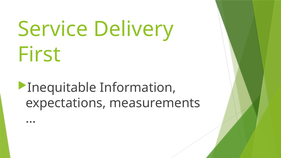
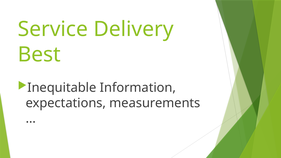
First: First -> Best
